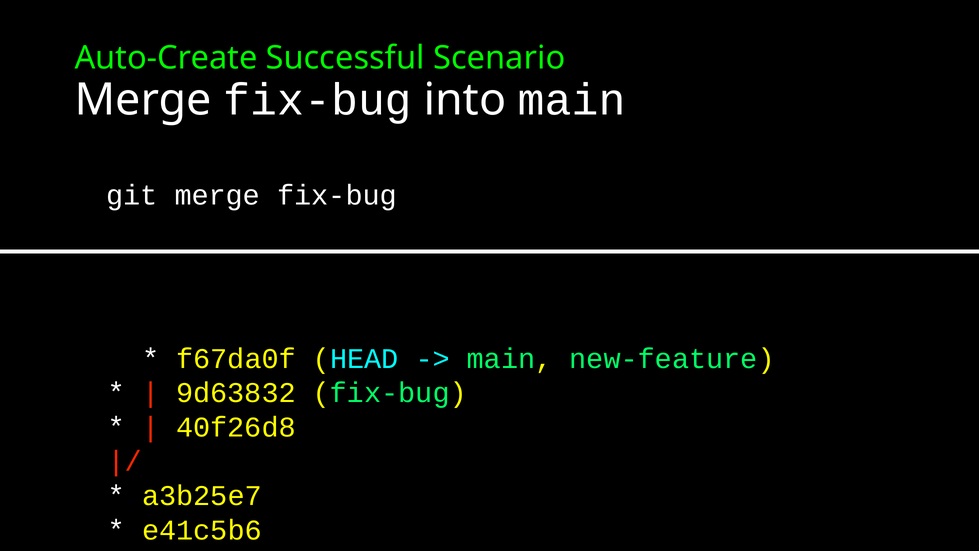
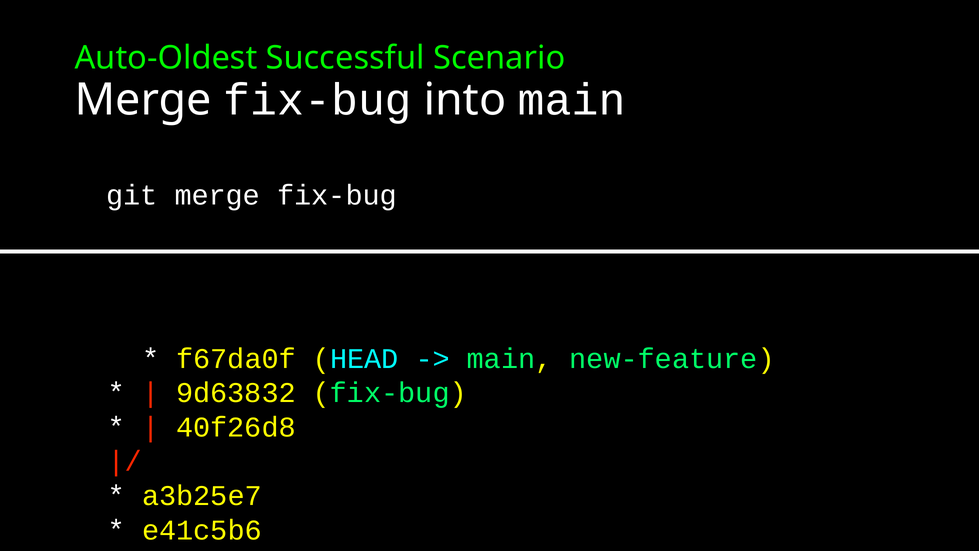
Auto-Create: Auto-Create -> Auto-Oldest
